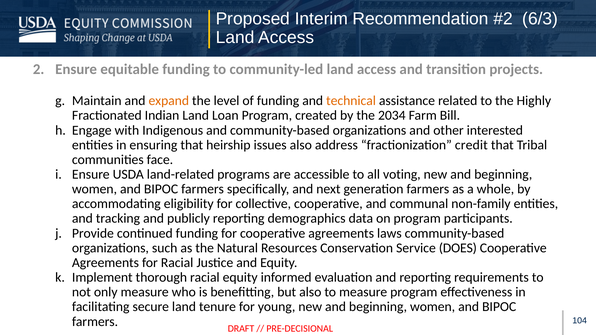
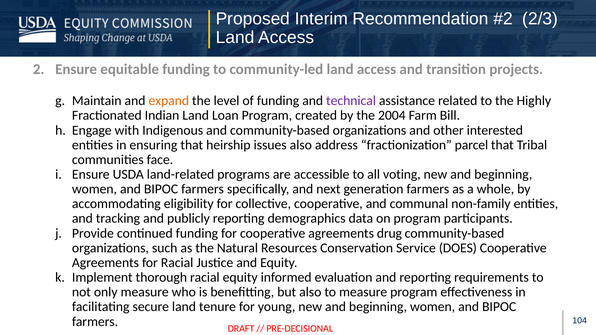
6/3: 6/3 -> 2/3
technical colour: orange -> purple
2034: 2034 -> 2004
credit: credit -> parcel
laws: laws -> drug
